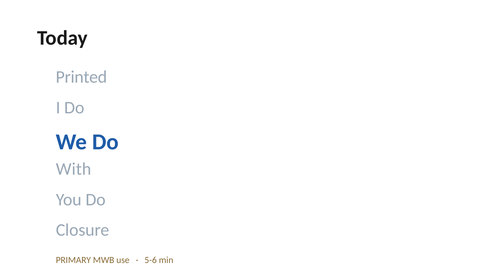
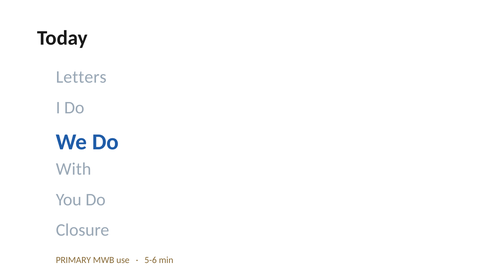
Printed: Printed -> Letters
